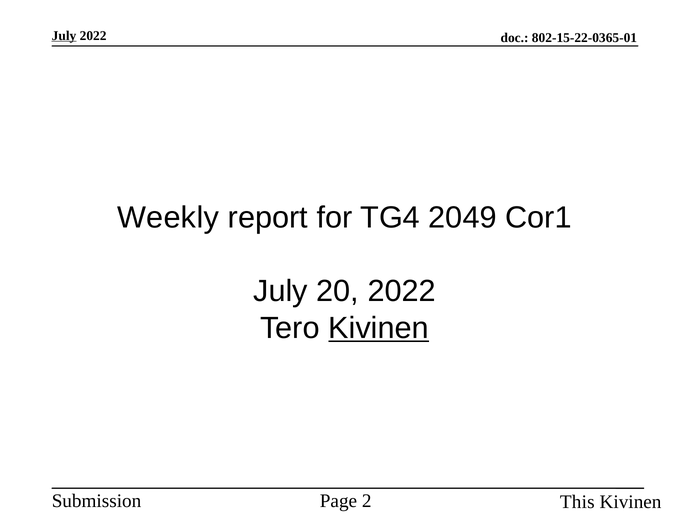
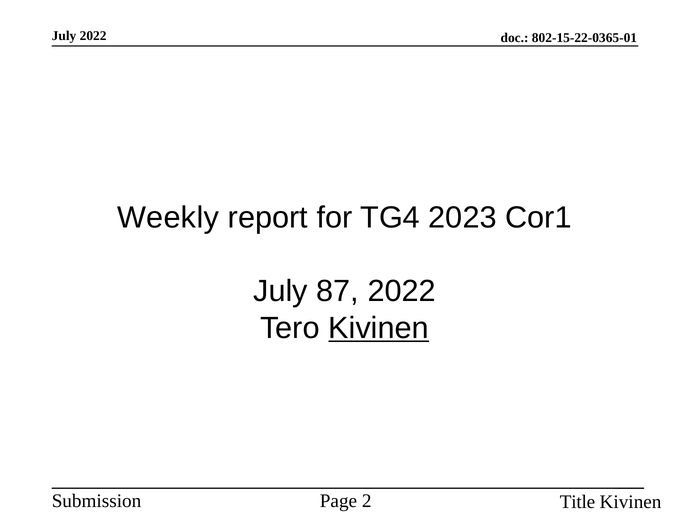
July at (64, 36) underline: present -> none
2049: 2049 -> 2023
20: 20 -> 87
This: This -> Title
